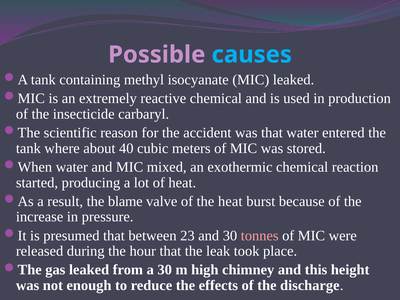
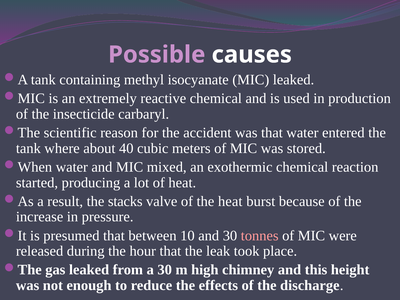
causes colour: light blue -> white
blame: blame -> stacks
23: 23 -> 10
